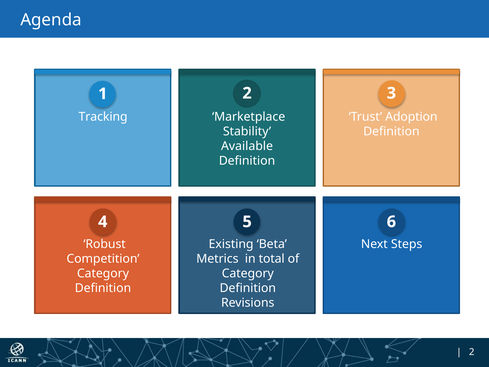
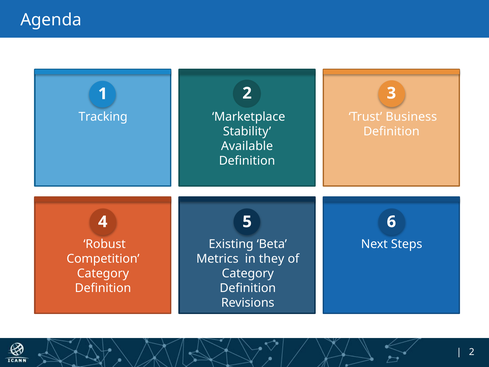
Adoption: Adoption -> Business
total: total -> they
